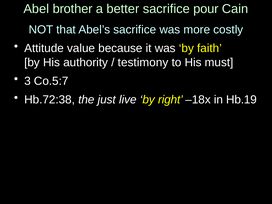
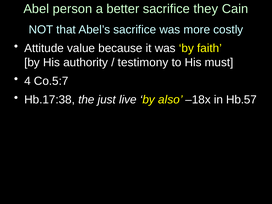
brother: brother -> person
pour: pour -> they
3: 3 -> 4
Hb.72:38: Hb.72:38 -> Hb.17:38
right: right -> also
Hb.19: Hb.19 -> Hb.57
